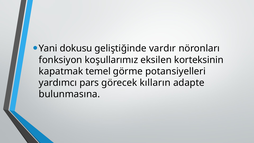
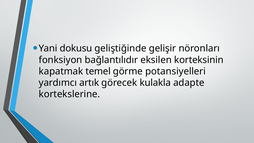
vardır: vardır -> gelişir
koşullarımız: koşullarımız -> bağlantılıdır
pars: pars -> artık
kılların: kılların -> kulakla
bulunmasına: bulunmasına -> kortekslerine
